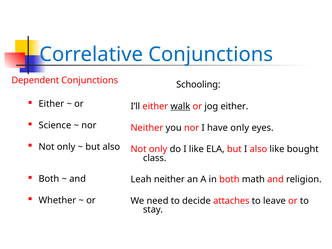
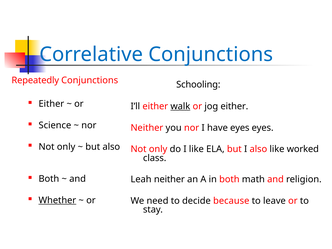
Dependent: Dependent -> Repeatedly
have only: only -> eyes
bought: bought -> worked
Whether underline: none -> present
attaches: attaches -> because
